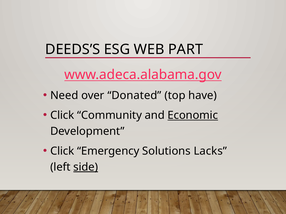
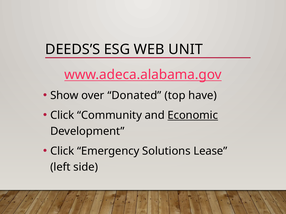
PART: PART -> UNIT
Need: Need -> Show
Lacks: Lacks -> Lease
side underline: present -> none
